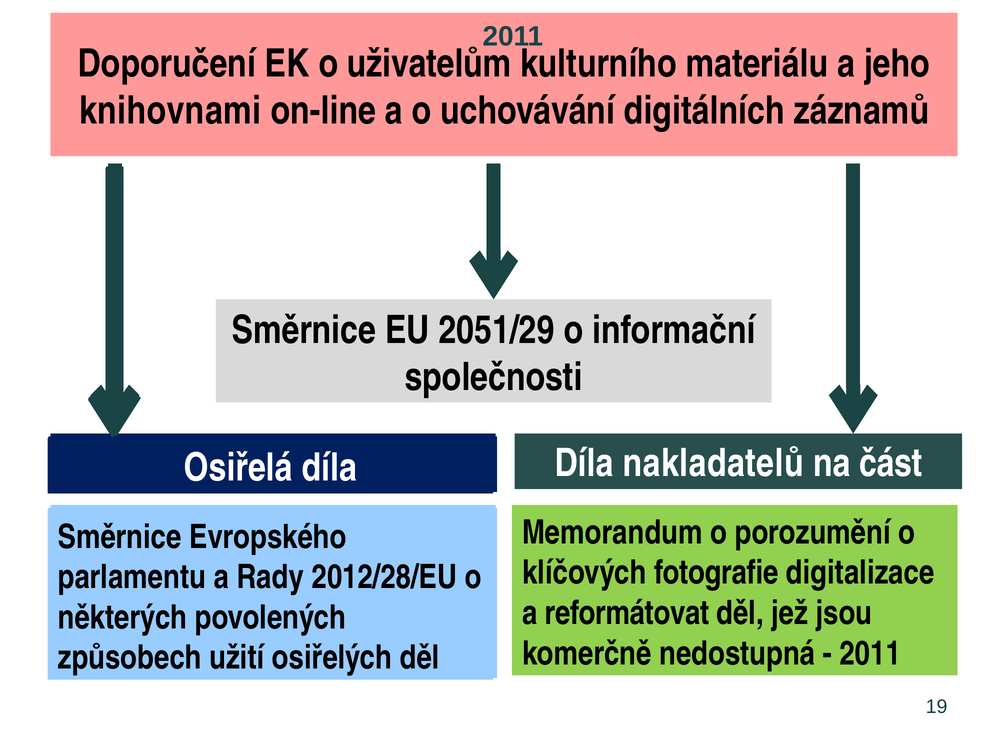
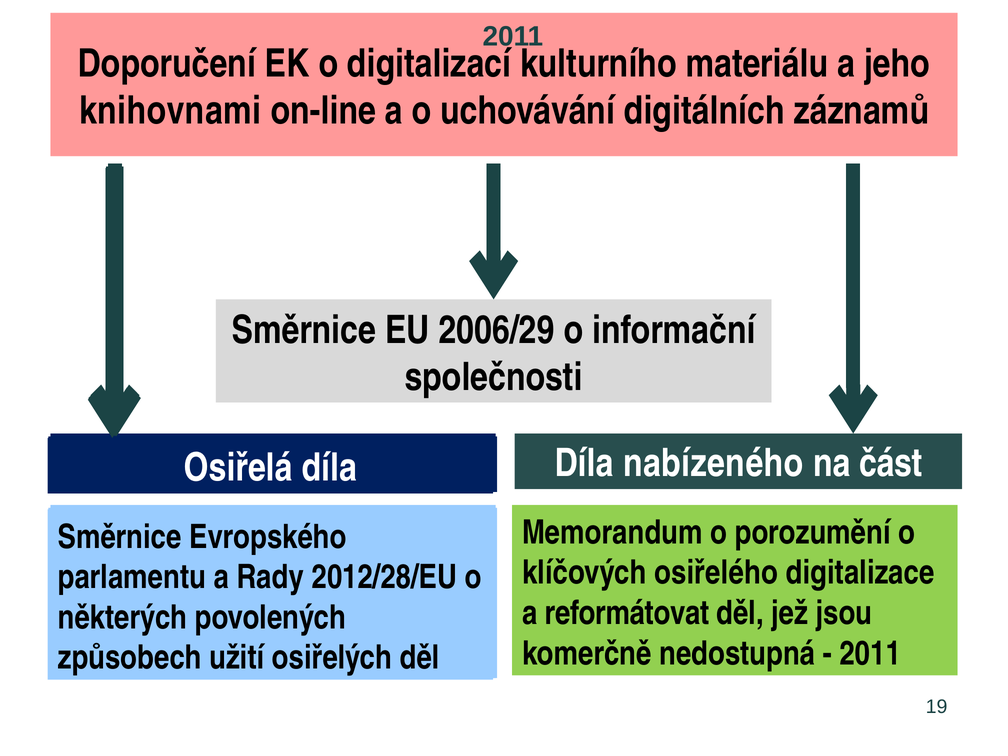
uživatelům: uživatelům -> digitalizací
2051/29: 2051/29 -> 2006/29
nakladatelů: nakladatelů -> nabízeného
fotografie: fotografie -> osiřelého
